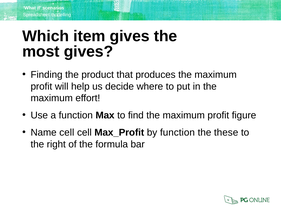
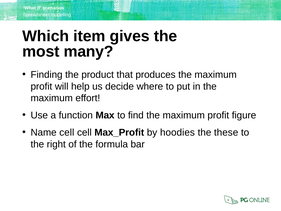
most gives: gives -> many
by function: function -> hoodies
